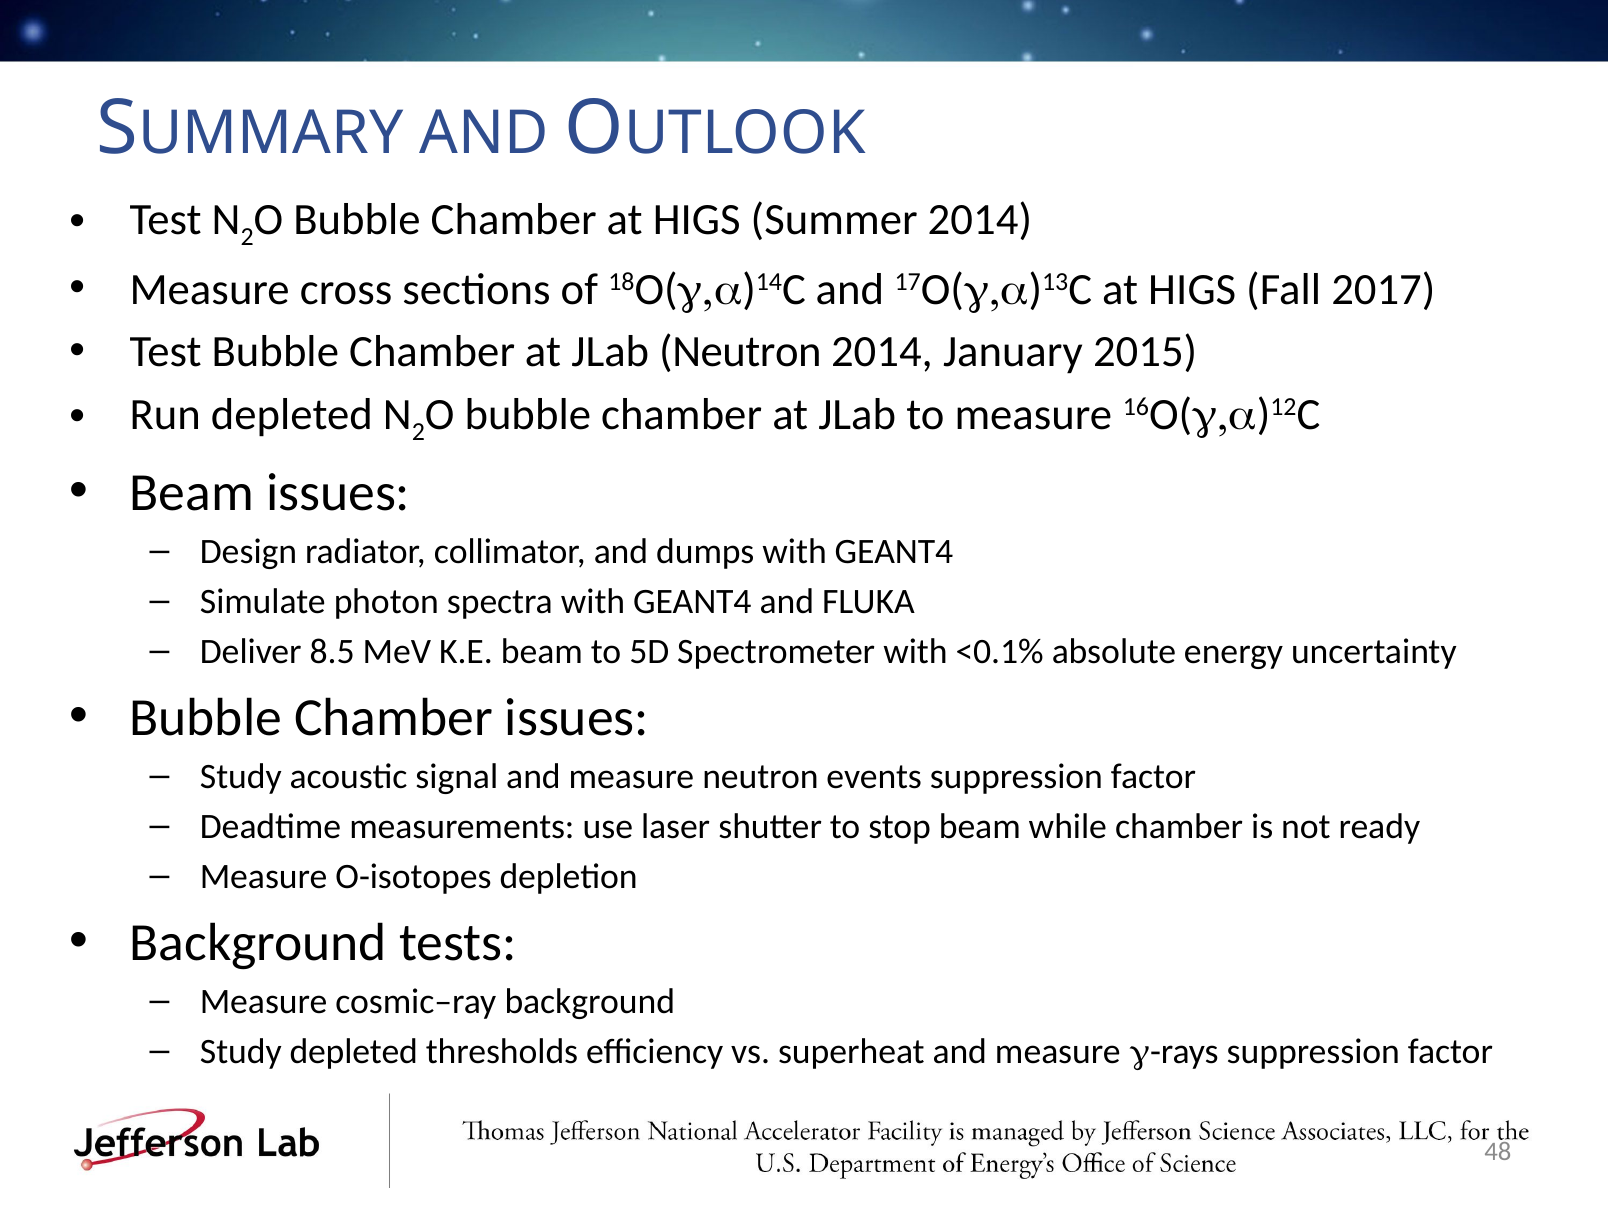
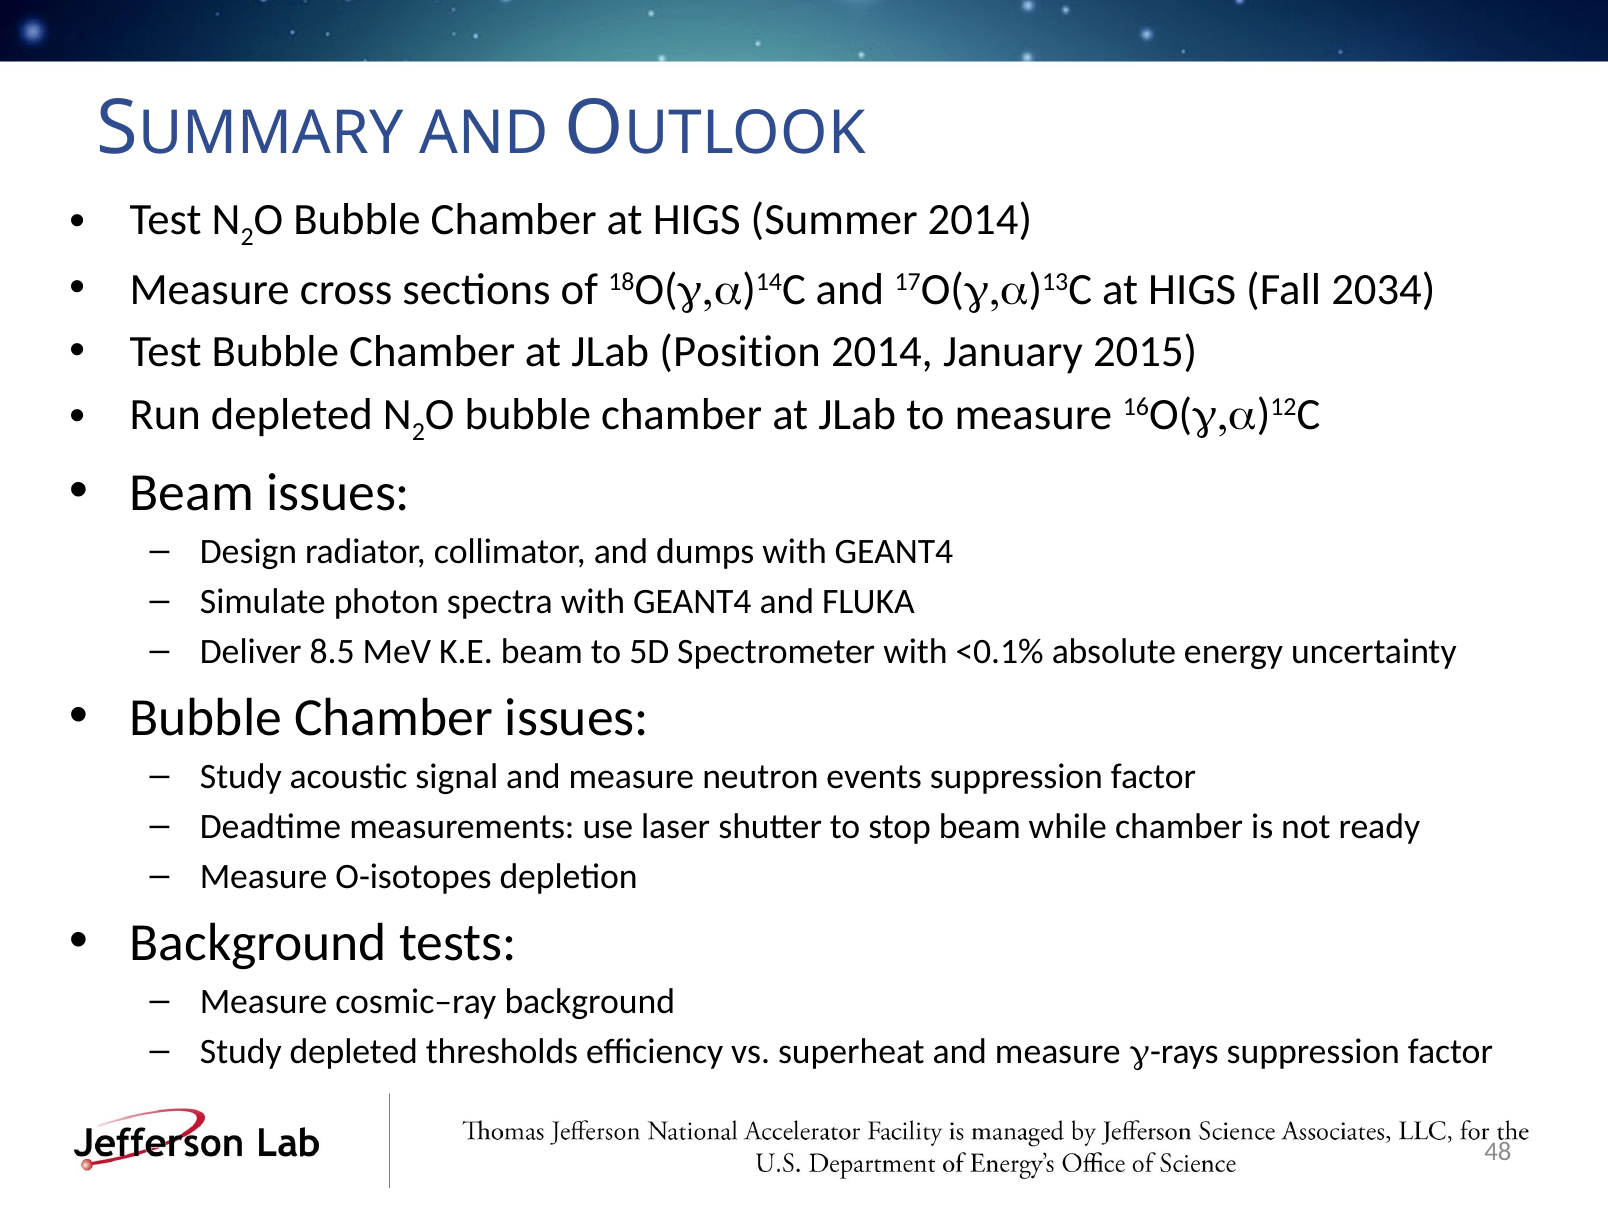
2017: 2017 -> 2034
JLab Neutron: Neutron -> Position
